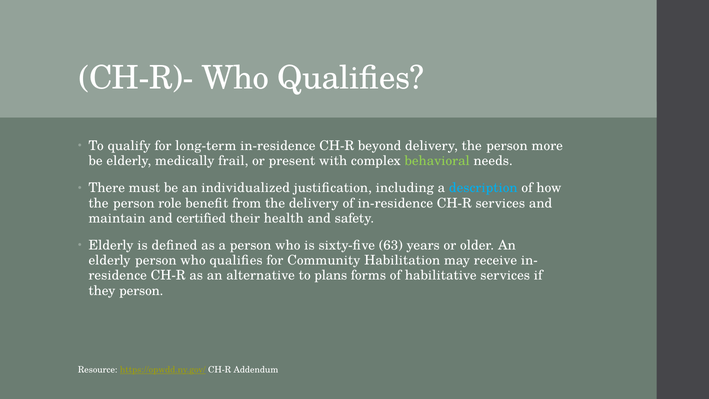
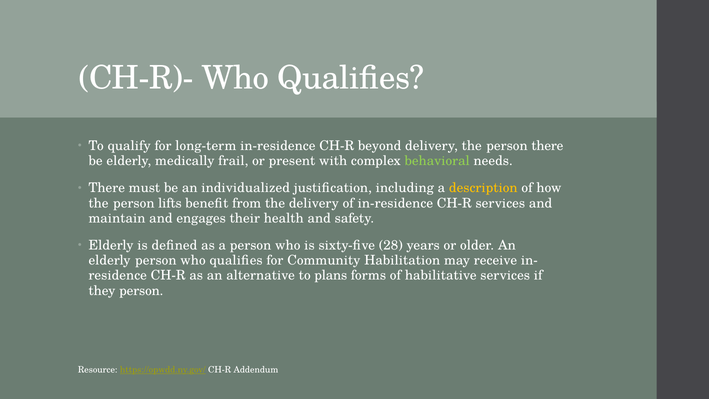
person more: more -> there
description colour: light blue -> yellow
role: role -> lifts
certified: certified -> engages
63: 63 -> 28
